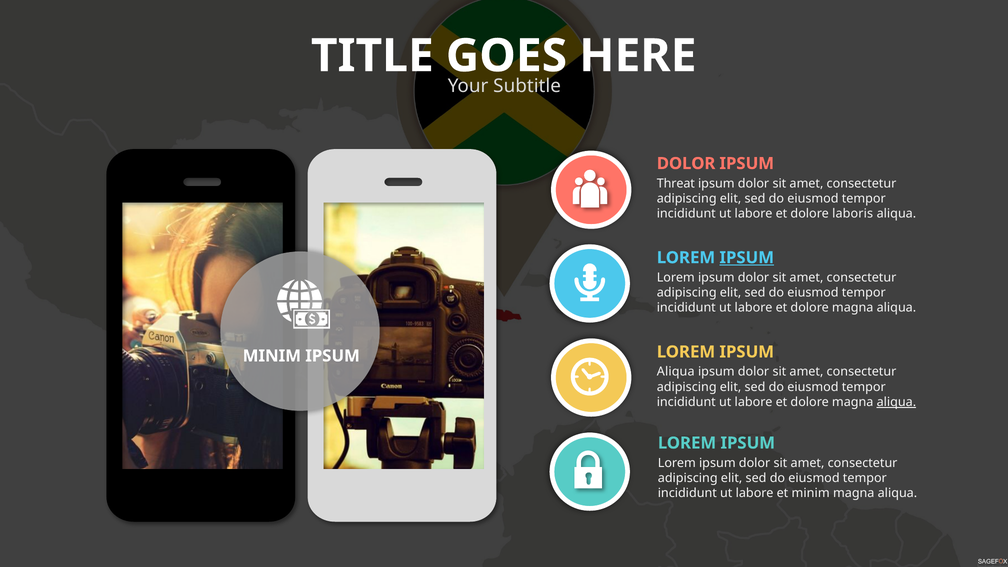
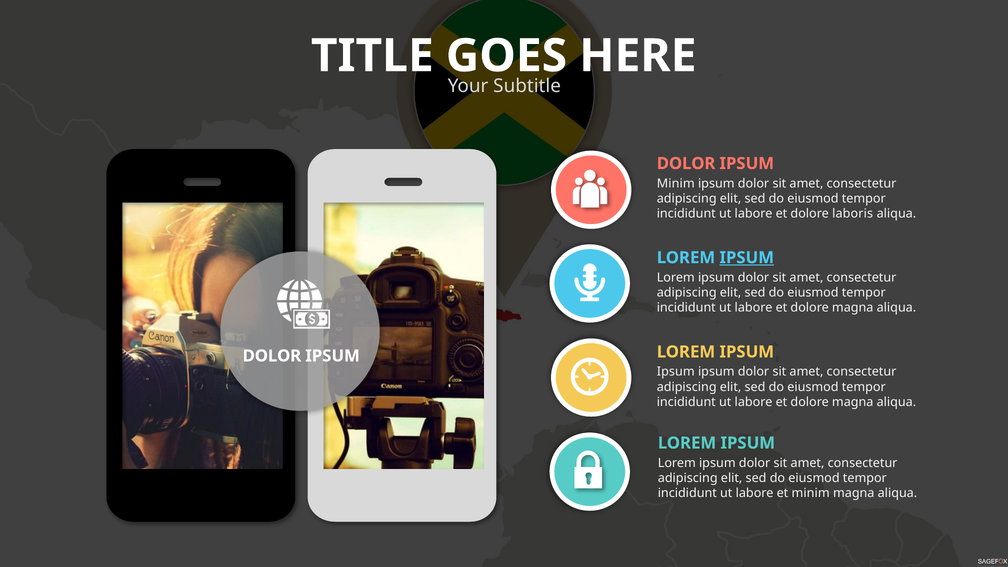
Threat at (676, 183): Threat -> Minim
MINIM at (272, 356): MINIM -> DOLOR
Aliqua at (676, 372): Aliqua -> Ipsum
aliqua at (896, 402) underline: present -> none
